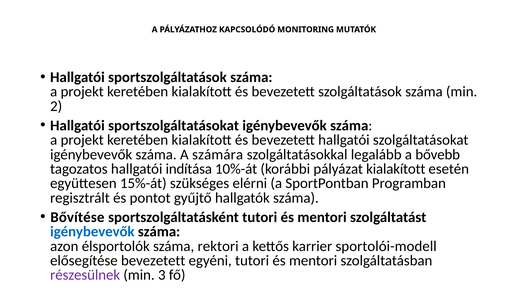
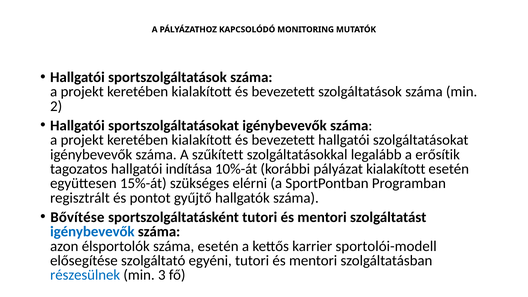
számára: számára -> szűkített
bővebb: bővebb -> erősítik
száma rektori: rektori -> esetén
elősegítése bevezetett: bevezetett -> szolgáltató
részesülnek colour: purple -> blue
